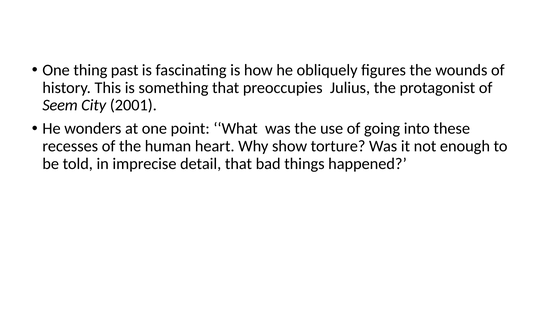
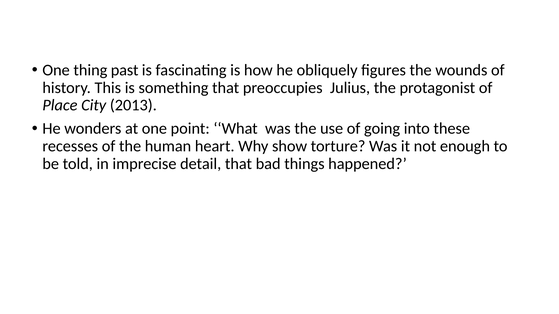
Seem: Seem -> Place
2001: 2001 -> 2013
